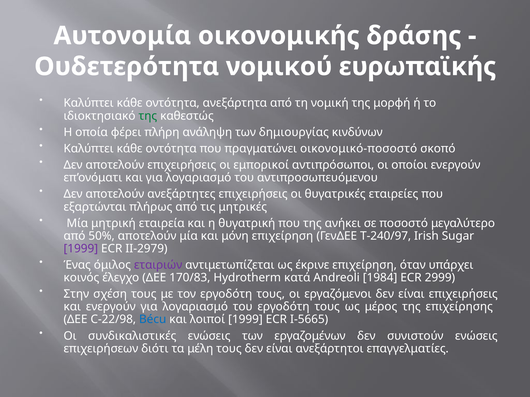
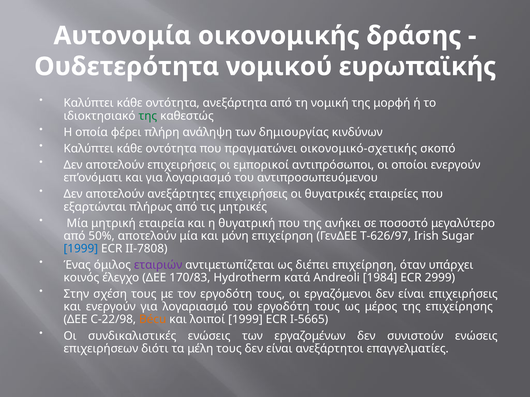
οικονομικό-ποσοστό: οικονομικό-ποσοστό -> οικονομικό-σχετικής
T-240/97: T-240/97 -> T-626/97
1999 at (81, 249) colour: purple -> blue
II-2979: II-2979 -> II-7808
έκρινε: έκρινε -> διέπει
Bécu colour: blue -> orange
